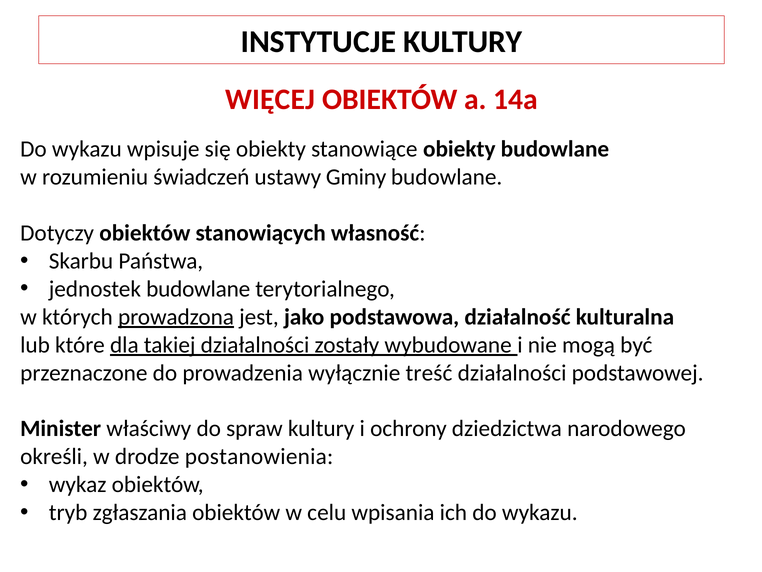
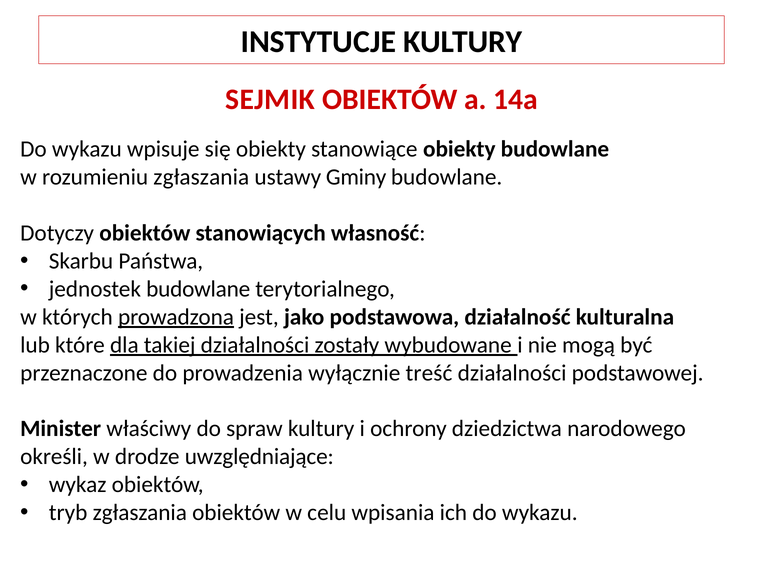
WIĘCEJ: WIĘCEJ -> SEJMIK
rozumieniu świadczeń: świadczeń -> zgłaszania
postanowienia: postanowienia -> uwzględniające
